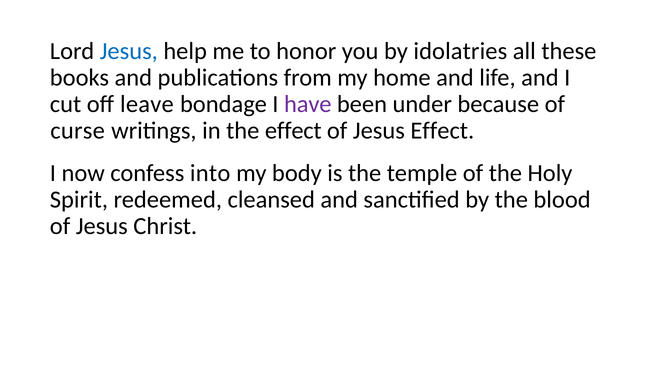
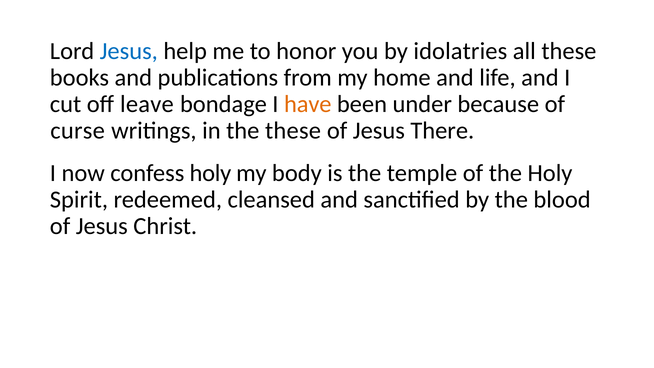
have colour: purple -> orange
the effect: effect -> these
Jesus Effect: Effect -> There
confess into: into -> holy
